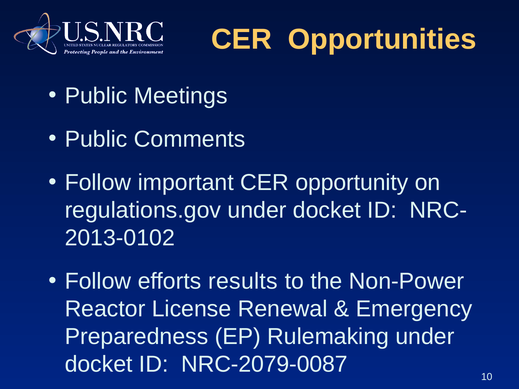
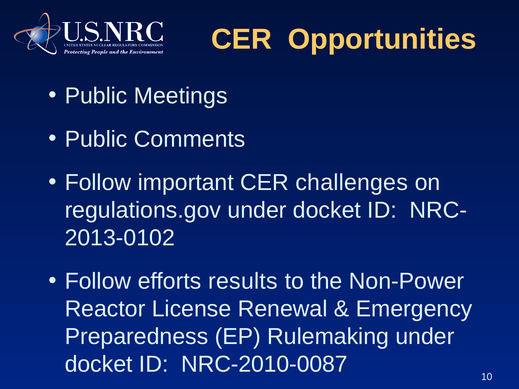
opportunity: opportunity -> challenges
NRC-2079-0087: NRC-2079-0087 -> NRC-2010-0087
